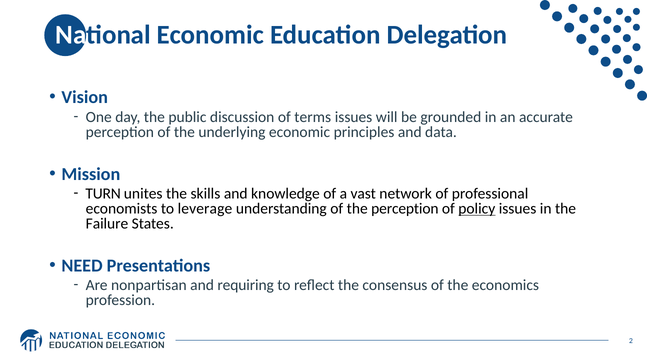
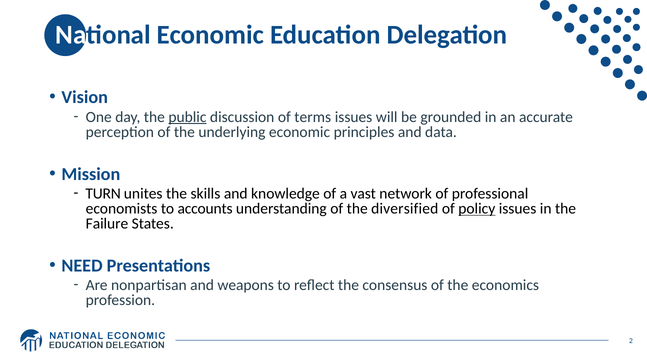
public underline: none -> present
leverage: leverage -> accounts
the perception: perception -> diversified
requiring: requiring -> weapons
